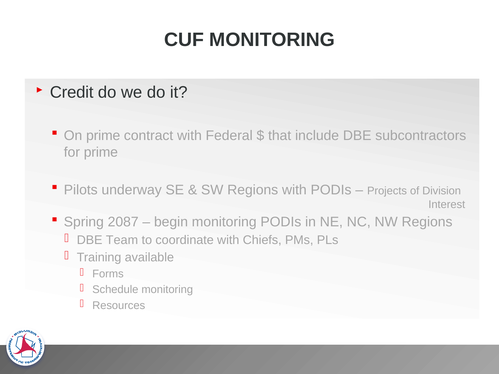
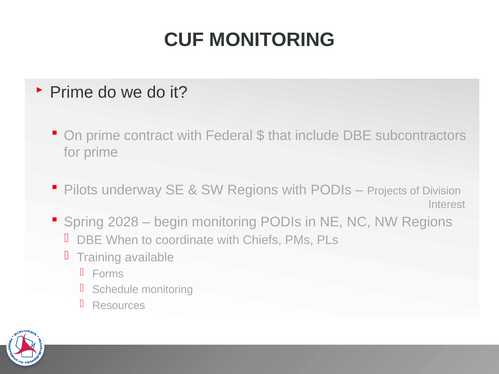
Credit at (72, 92): Credit -> Prime
2087: 2087 -> 2028
Team: Team -> When
